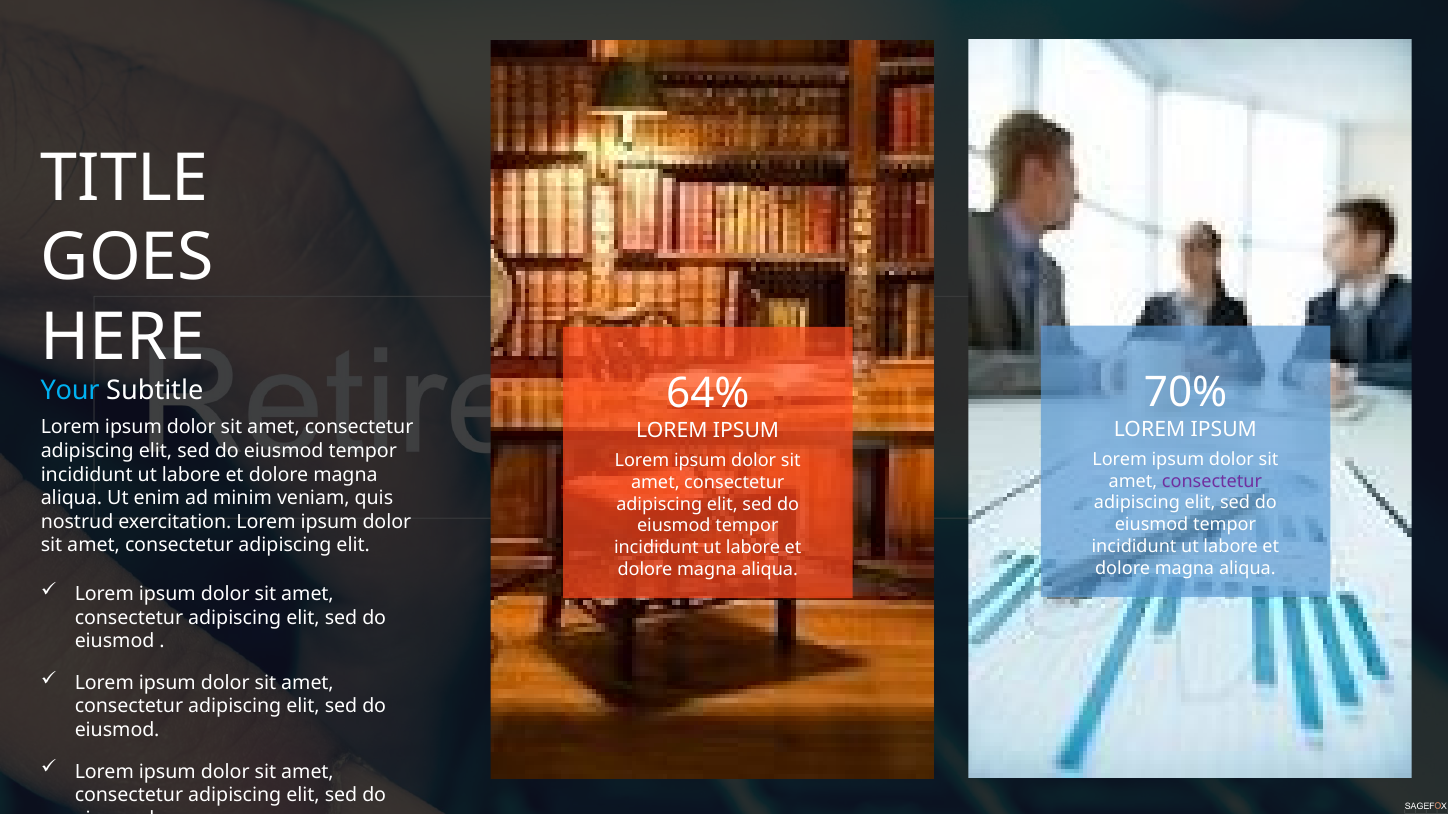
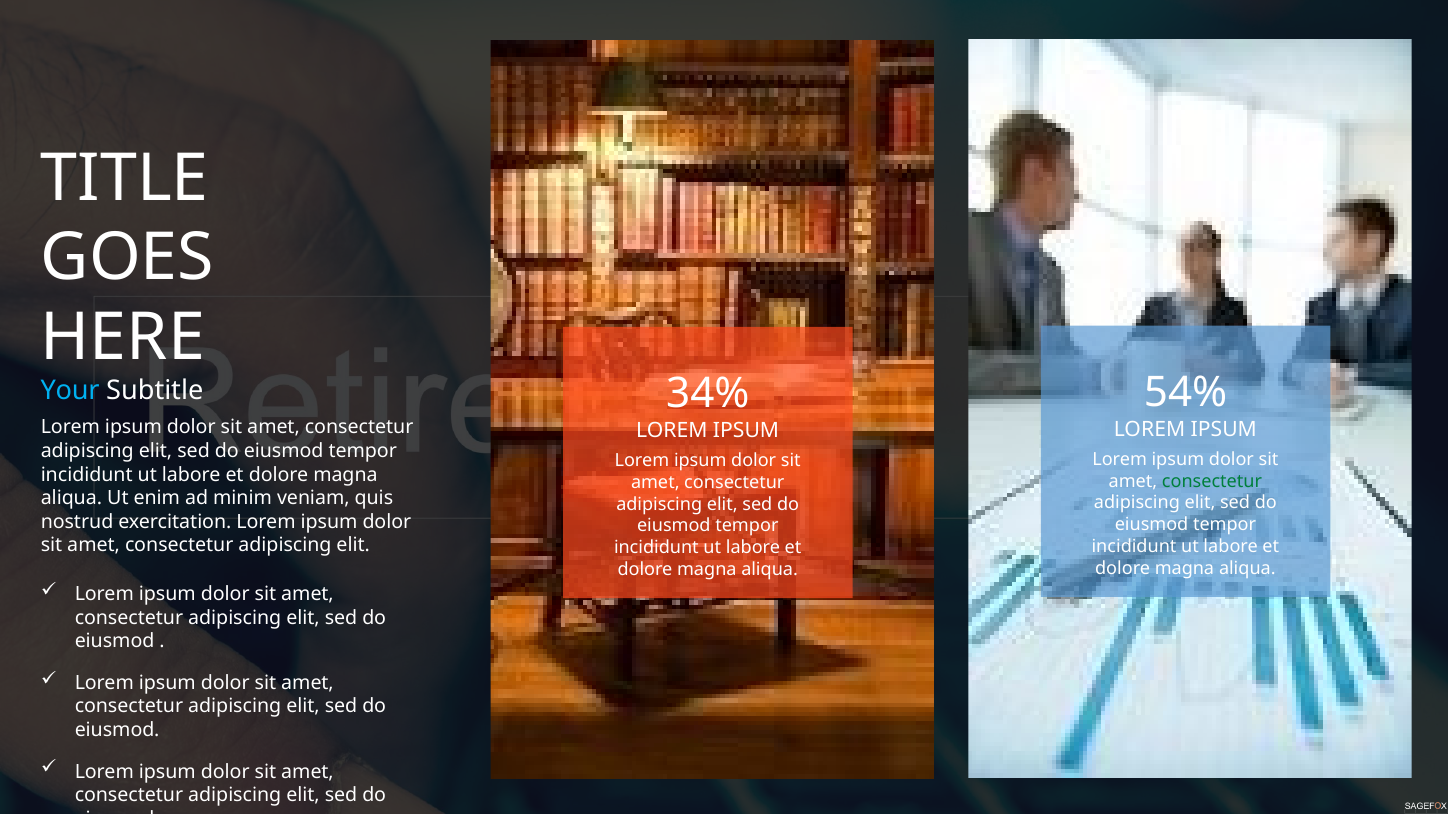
70%: 70% -> 54%
64%: 64% -> 34%
consectetur at (1212, 482) colour: purple -> green
